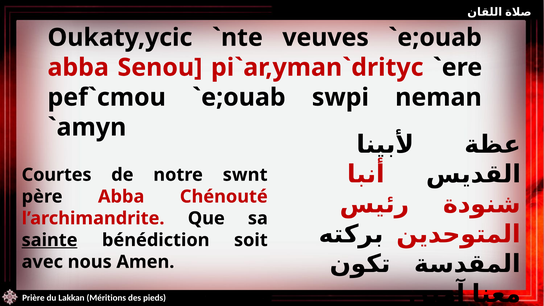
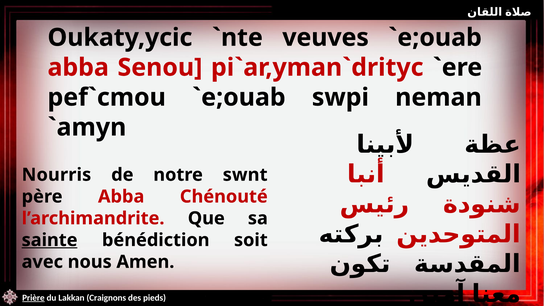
Courtes: Courtes -> Nourris
Prière underline: none -> present
Méritions: Méritions -> Craignons
